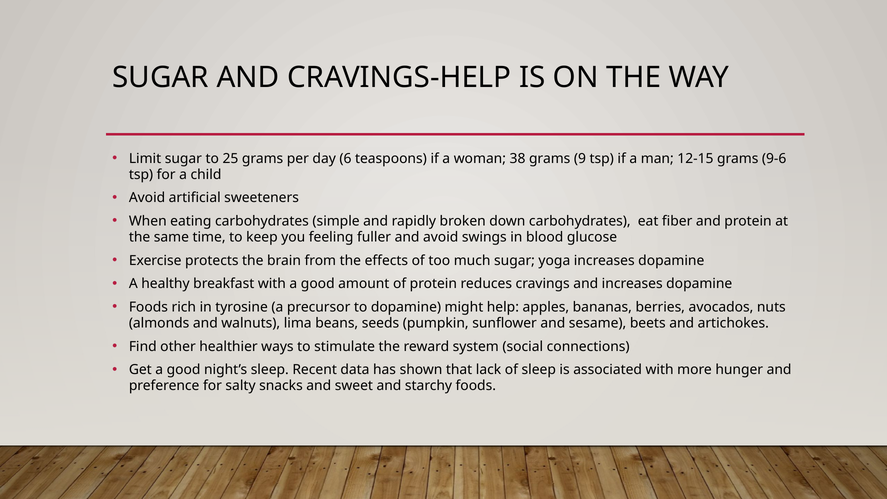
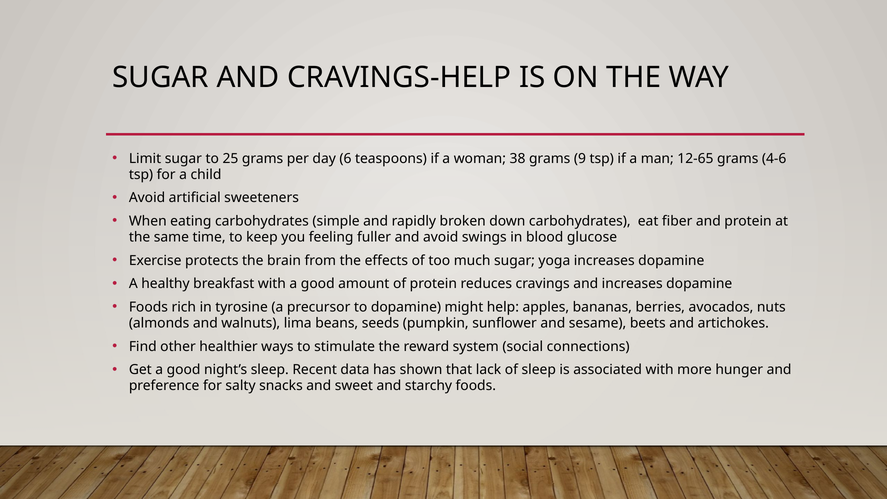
12-15: 12-15 -> 12-65
9-6: 9-6 -> 4-6
